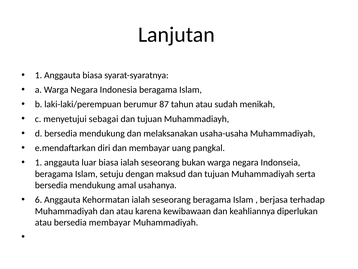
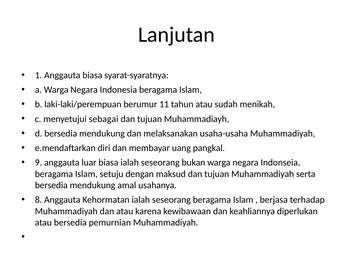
87: 87 -> 11
1 at (38, 162): 1 -> 9
6: 6 -> 8
bersedia membayar: membayar -> pemurnian
